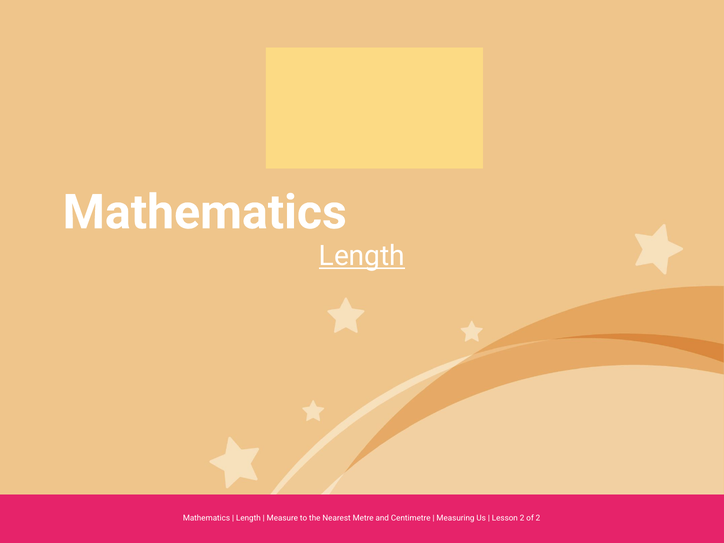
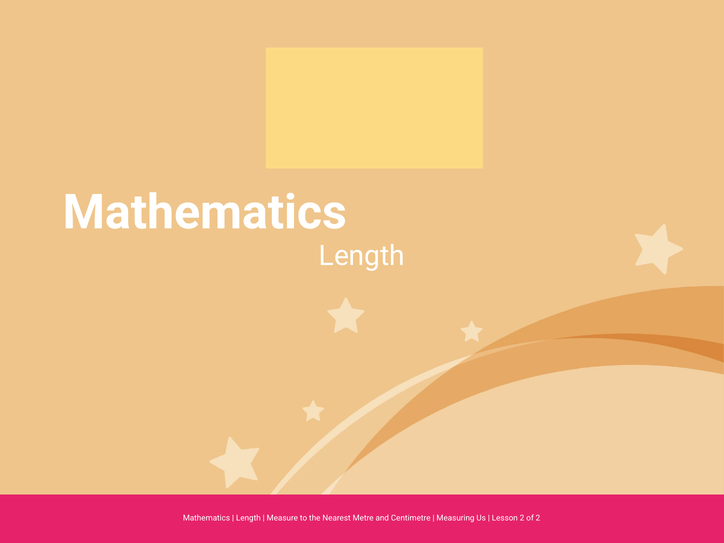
Length at (362, 256) underline: present -> none
